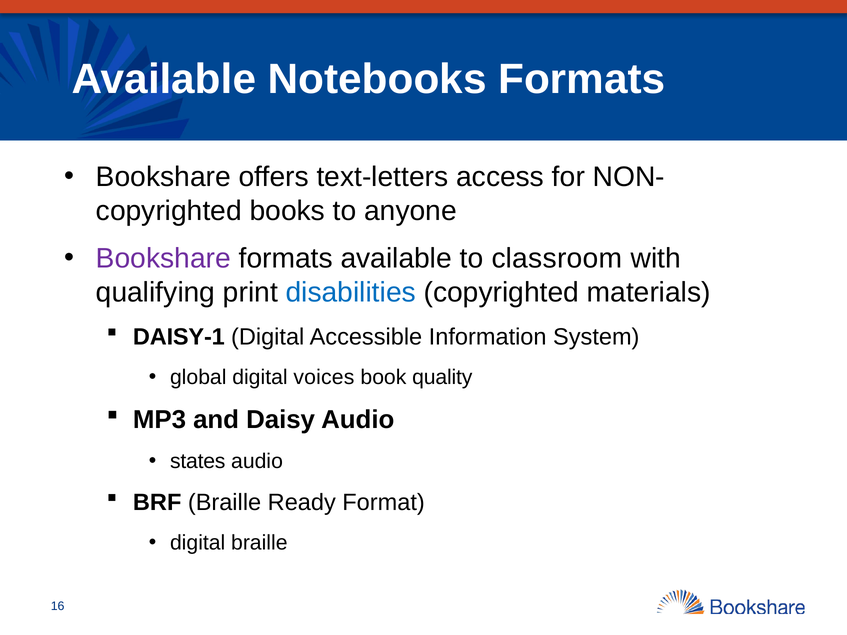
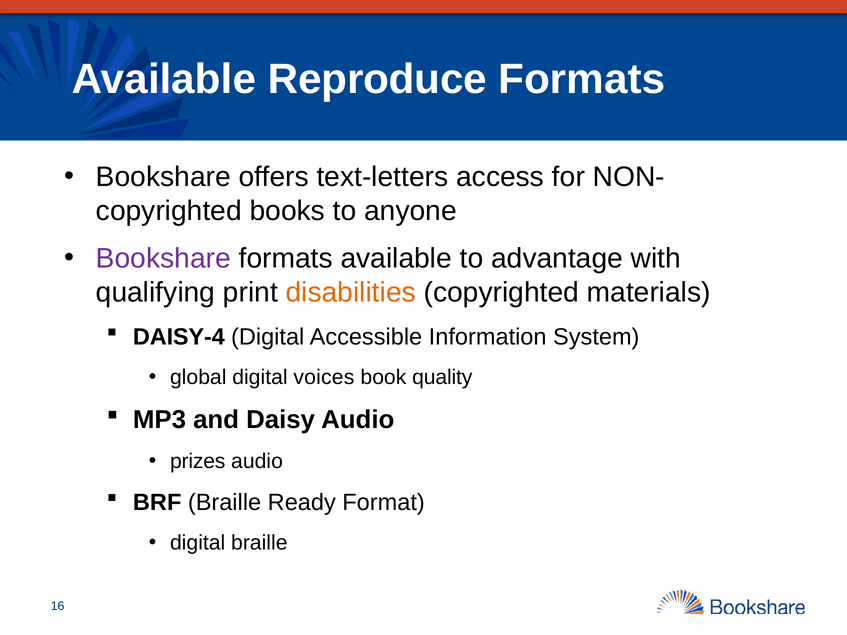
Notebooks: Notebooks -> Reproduce
classroom: classroom -> advantage
disabilities colour: blue -> orange
DAISY-1: DAISY-1 -> DAISY-4
states: states -> prizes
